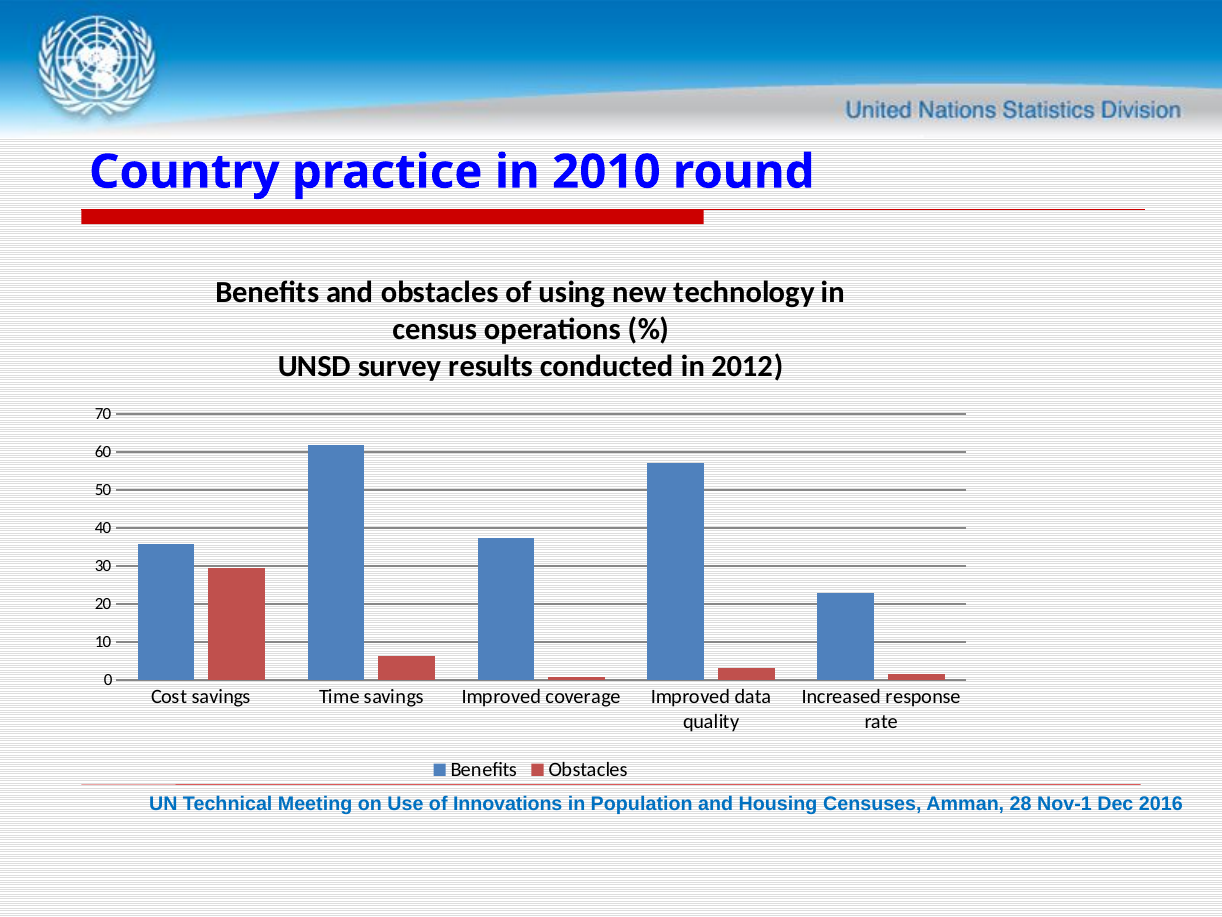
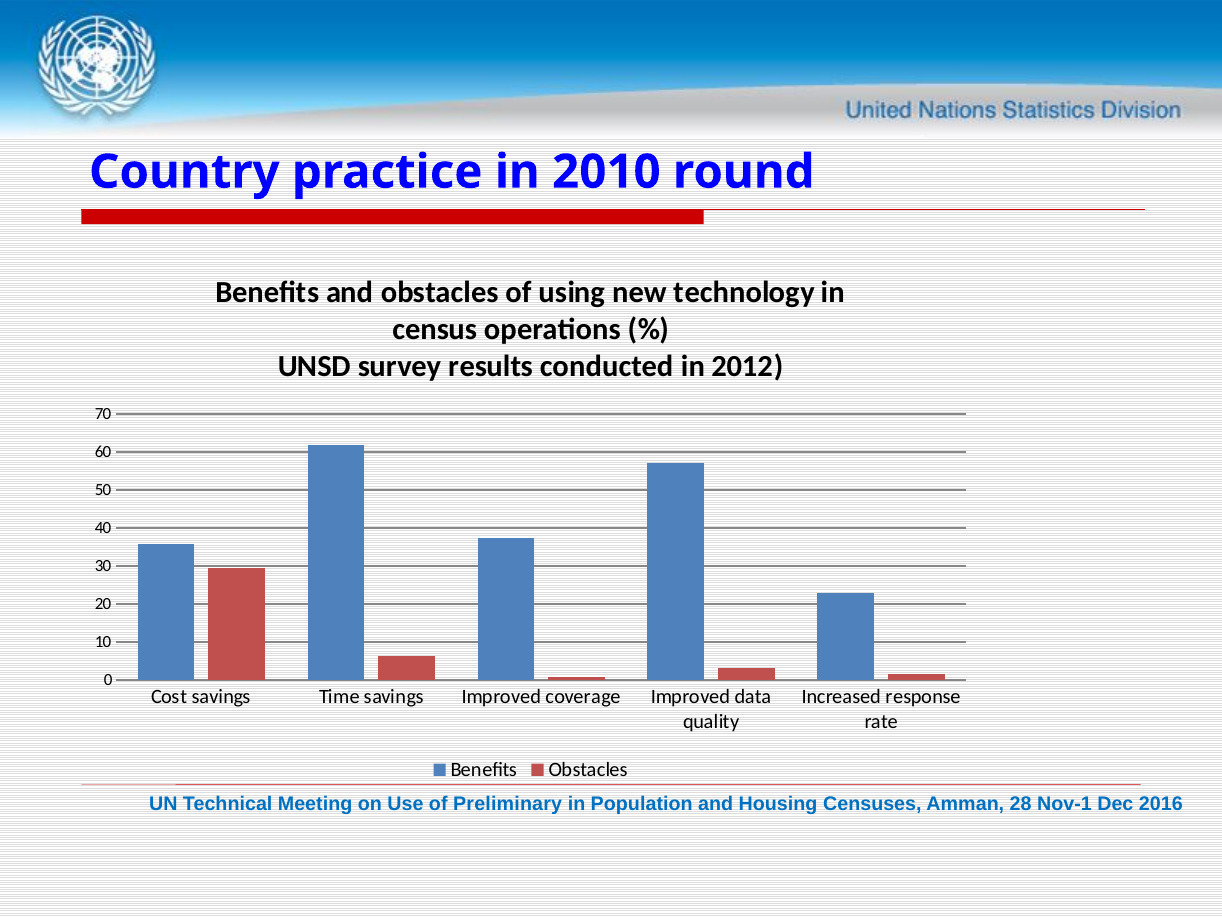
Innovations: Innovations -> Preliminary
